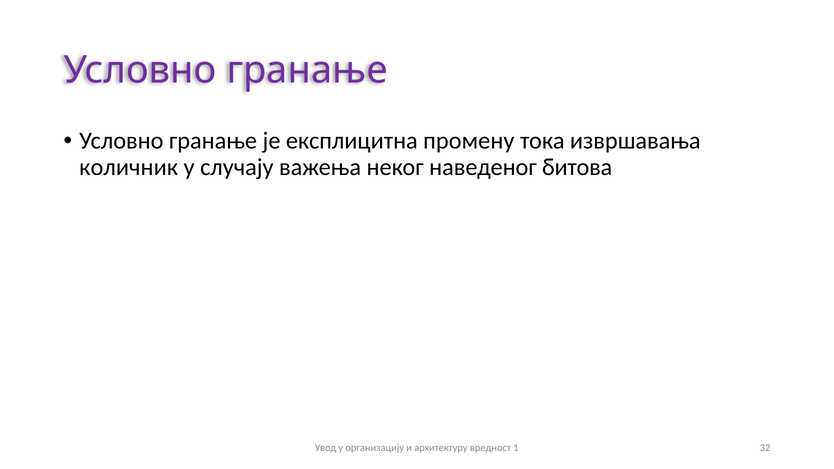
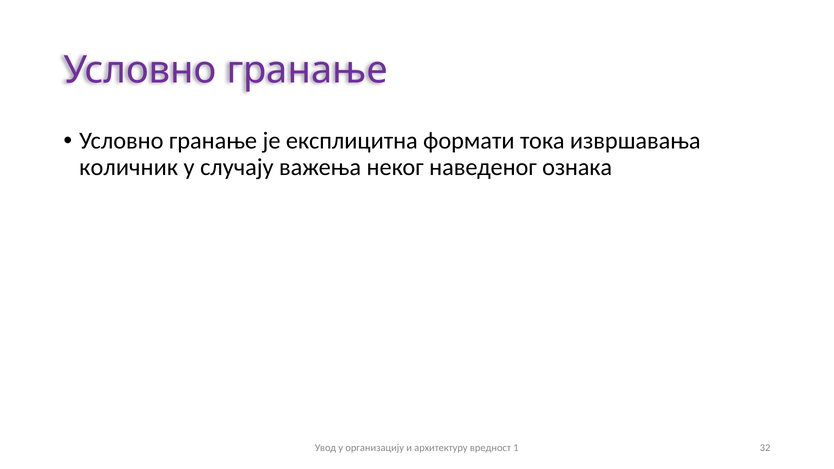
промену: промену -> формати
битова: битова -> ознака
